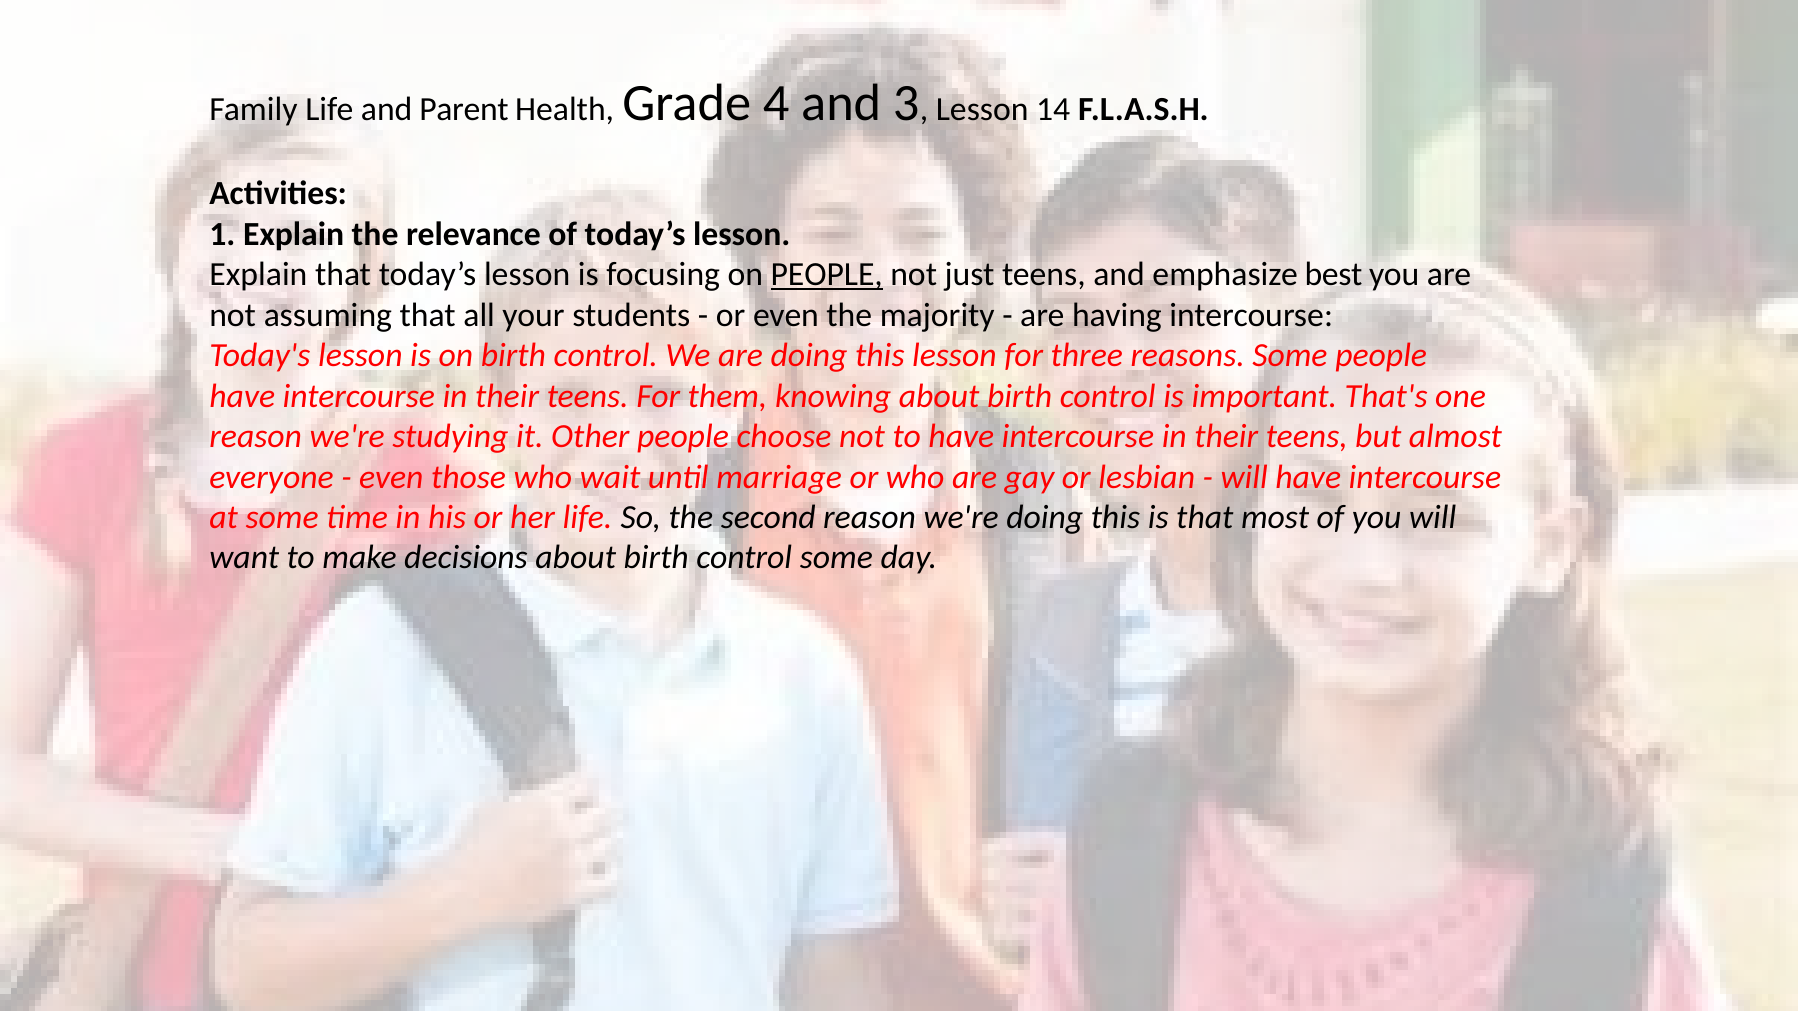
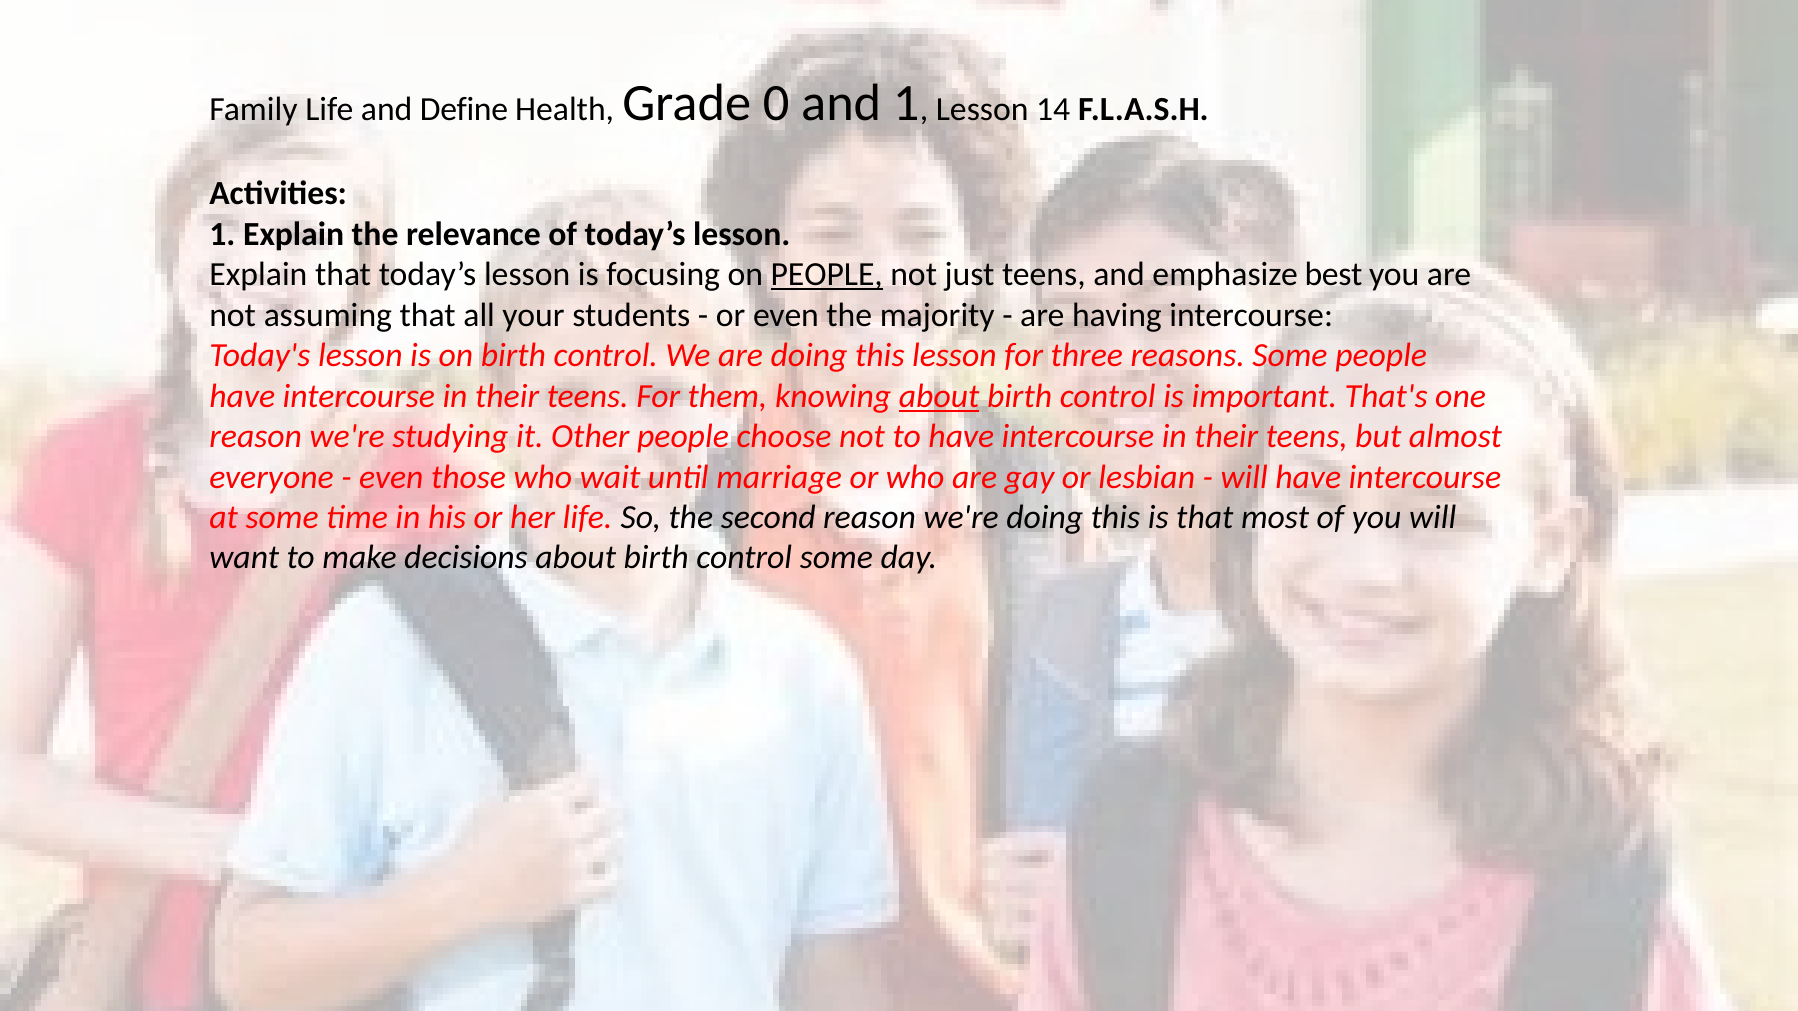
Parent: Parent -> Define
4: 4 -> 0
and 3: 3 -> 1
about at (939, 396) underline: none -> present
